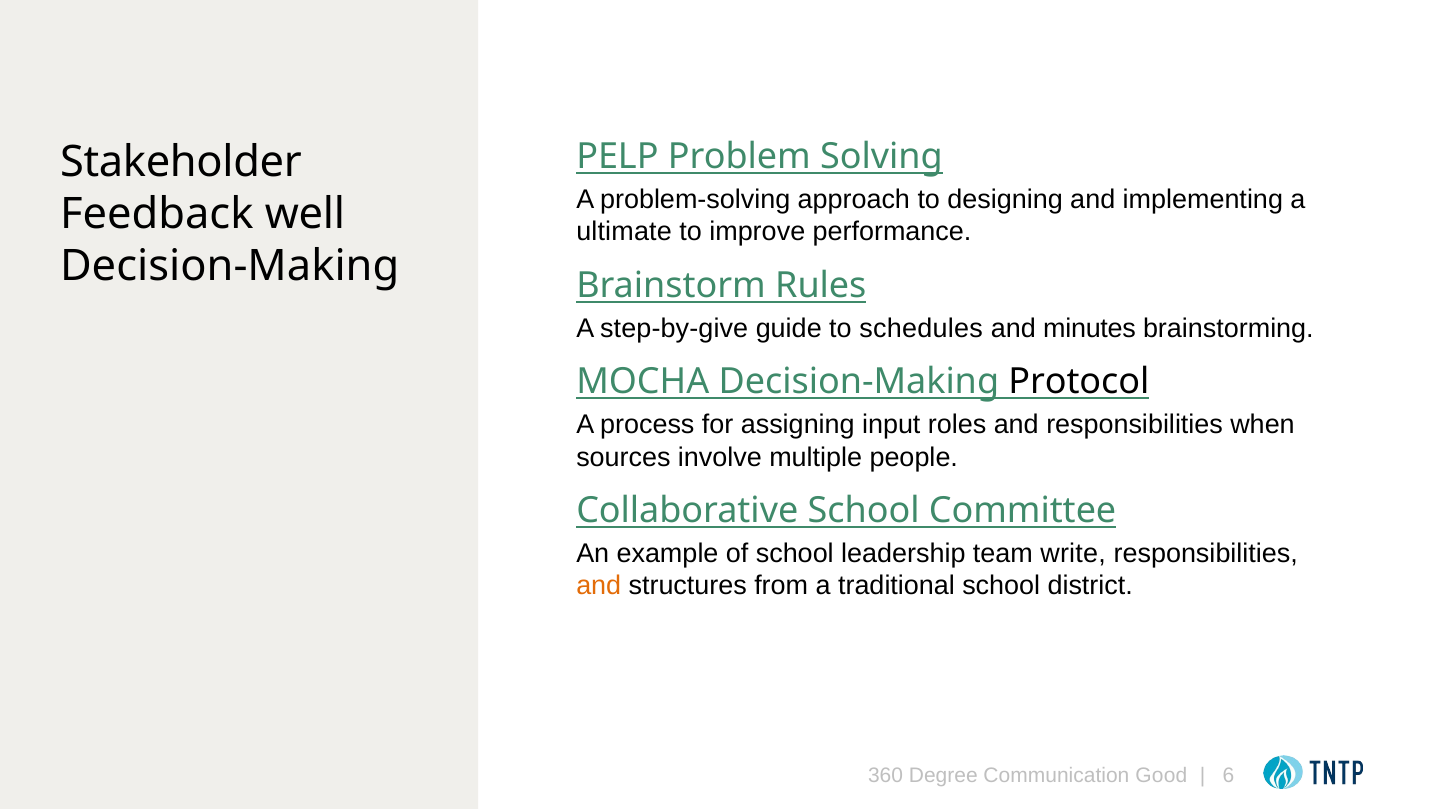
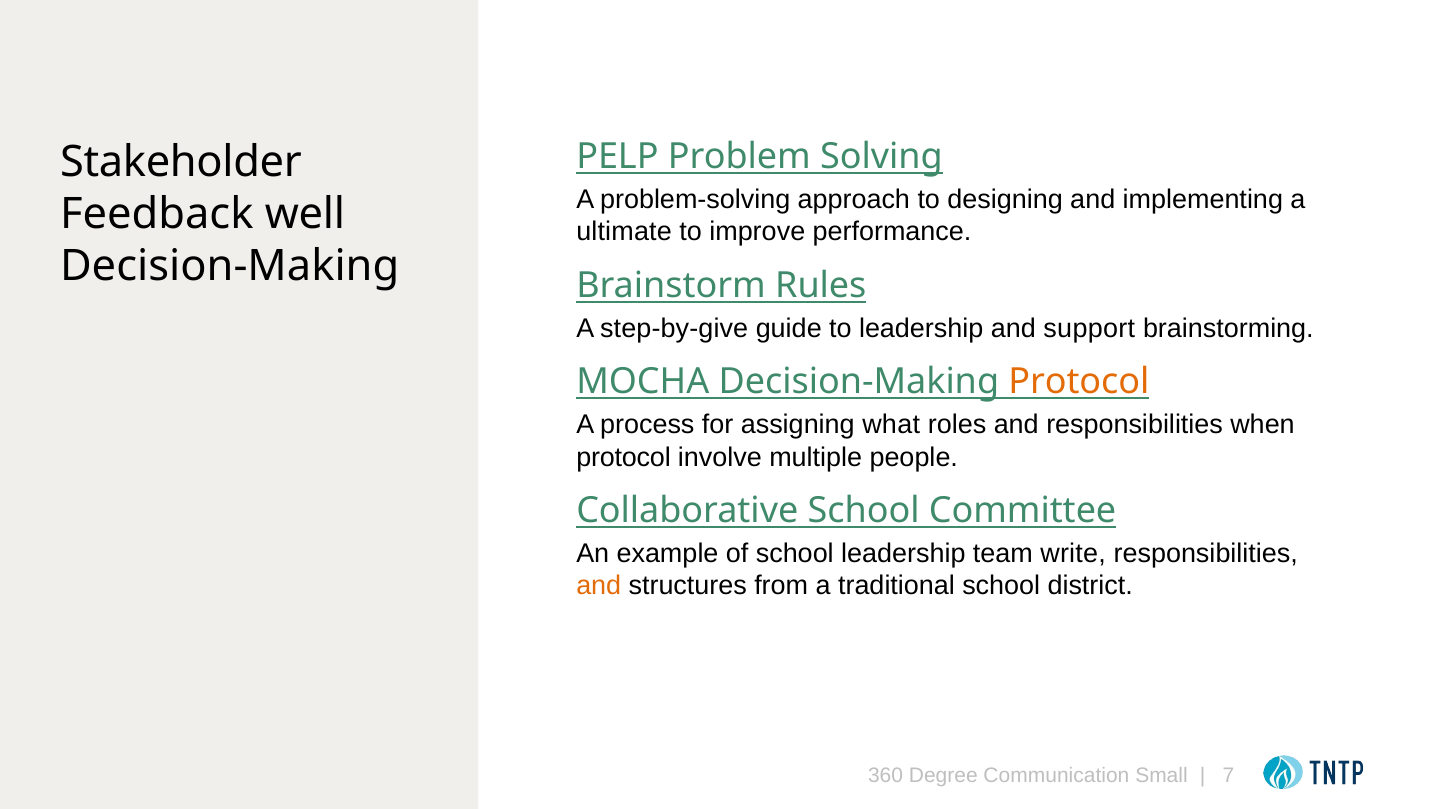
to schedules: schedules -> leadership
minutes: minutes -> support
Protocol at (1079, 382) colour: black -> orange
input: input -> what
sources at (623, 457): sources -> protocol
Good: Good -> Small
6: 6 -> 7
